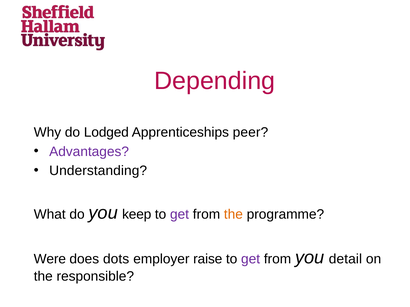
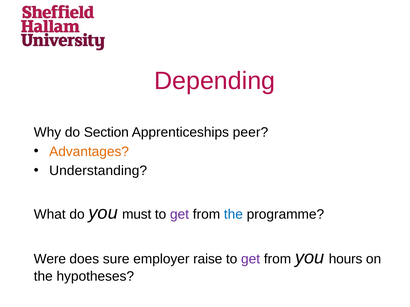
Lodged: Lodged -> Section
Advantages colour: purple -> orange
keep: keep -> must
the at (233, 215) colour: orange -> blue
dots: dots -> sure
detail: detail -> hours
responsible: responsible -> hypotheses
